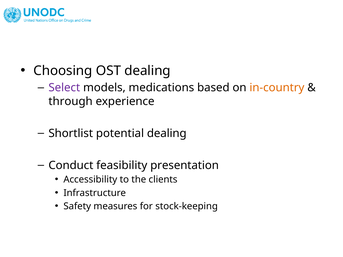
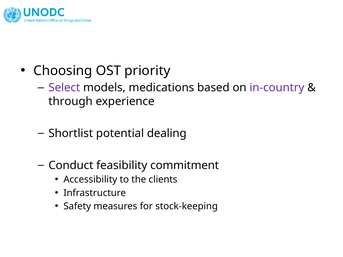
OST dealing: dealing -> priority
in-country colour: orange -> purple
presentation: presentation -> commitment
